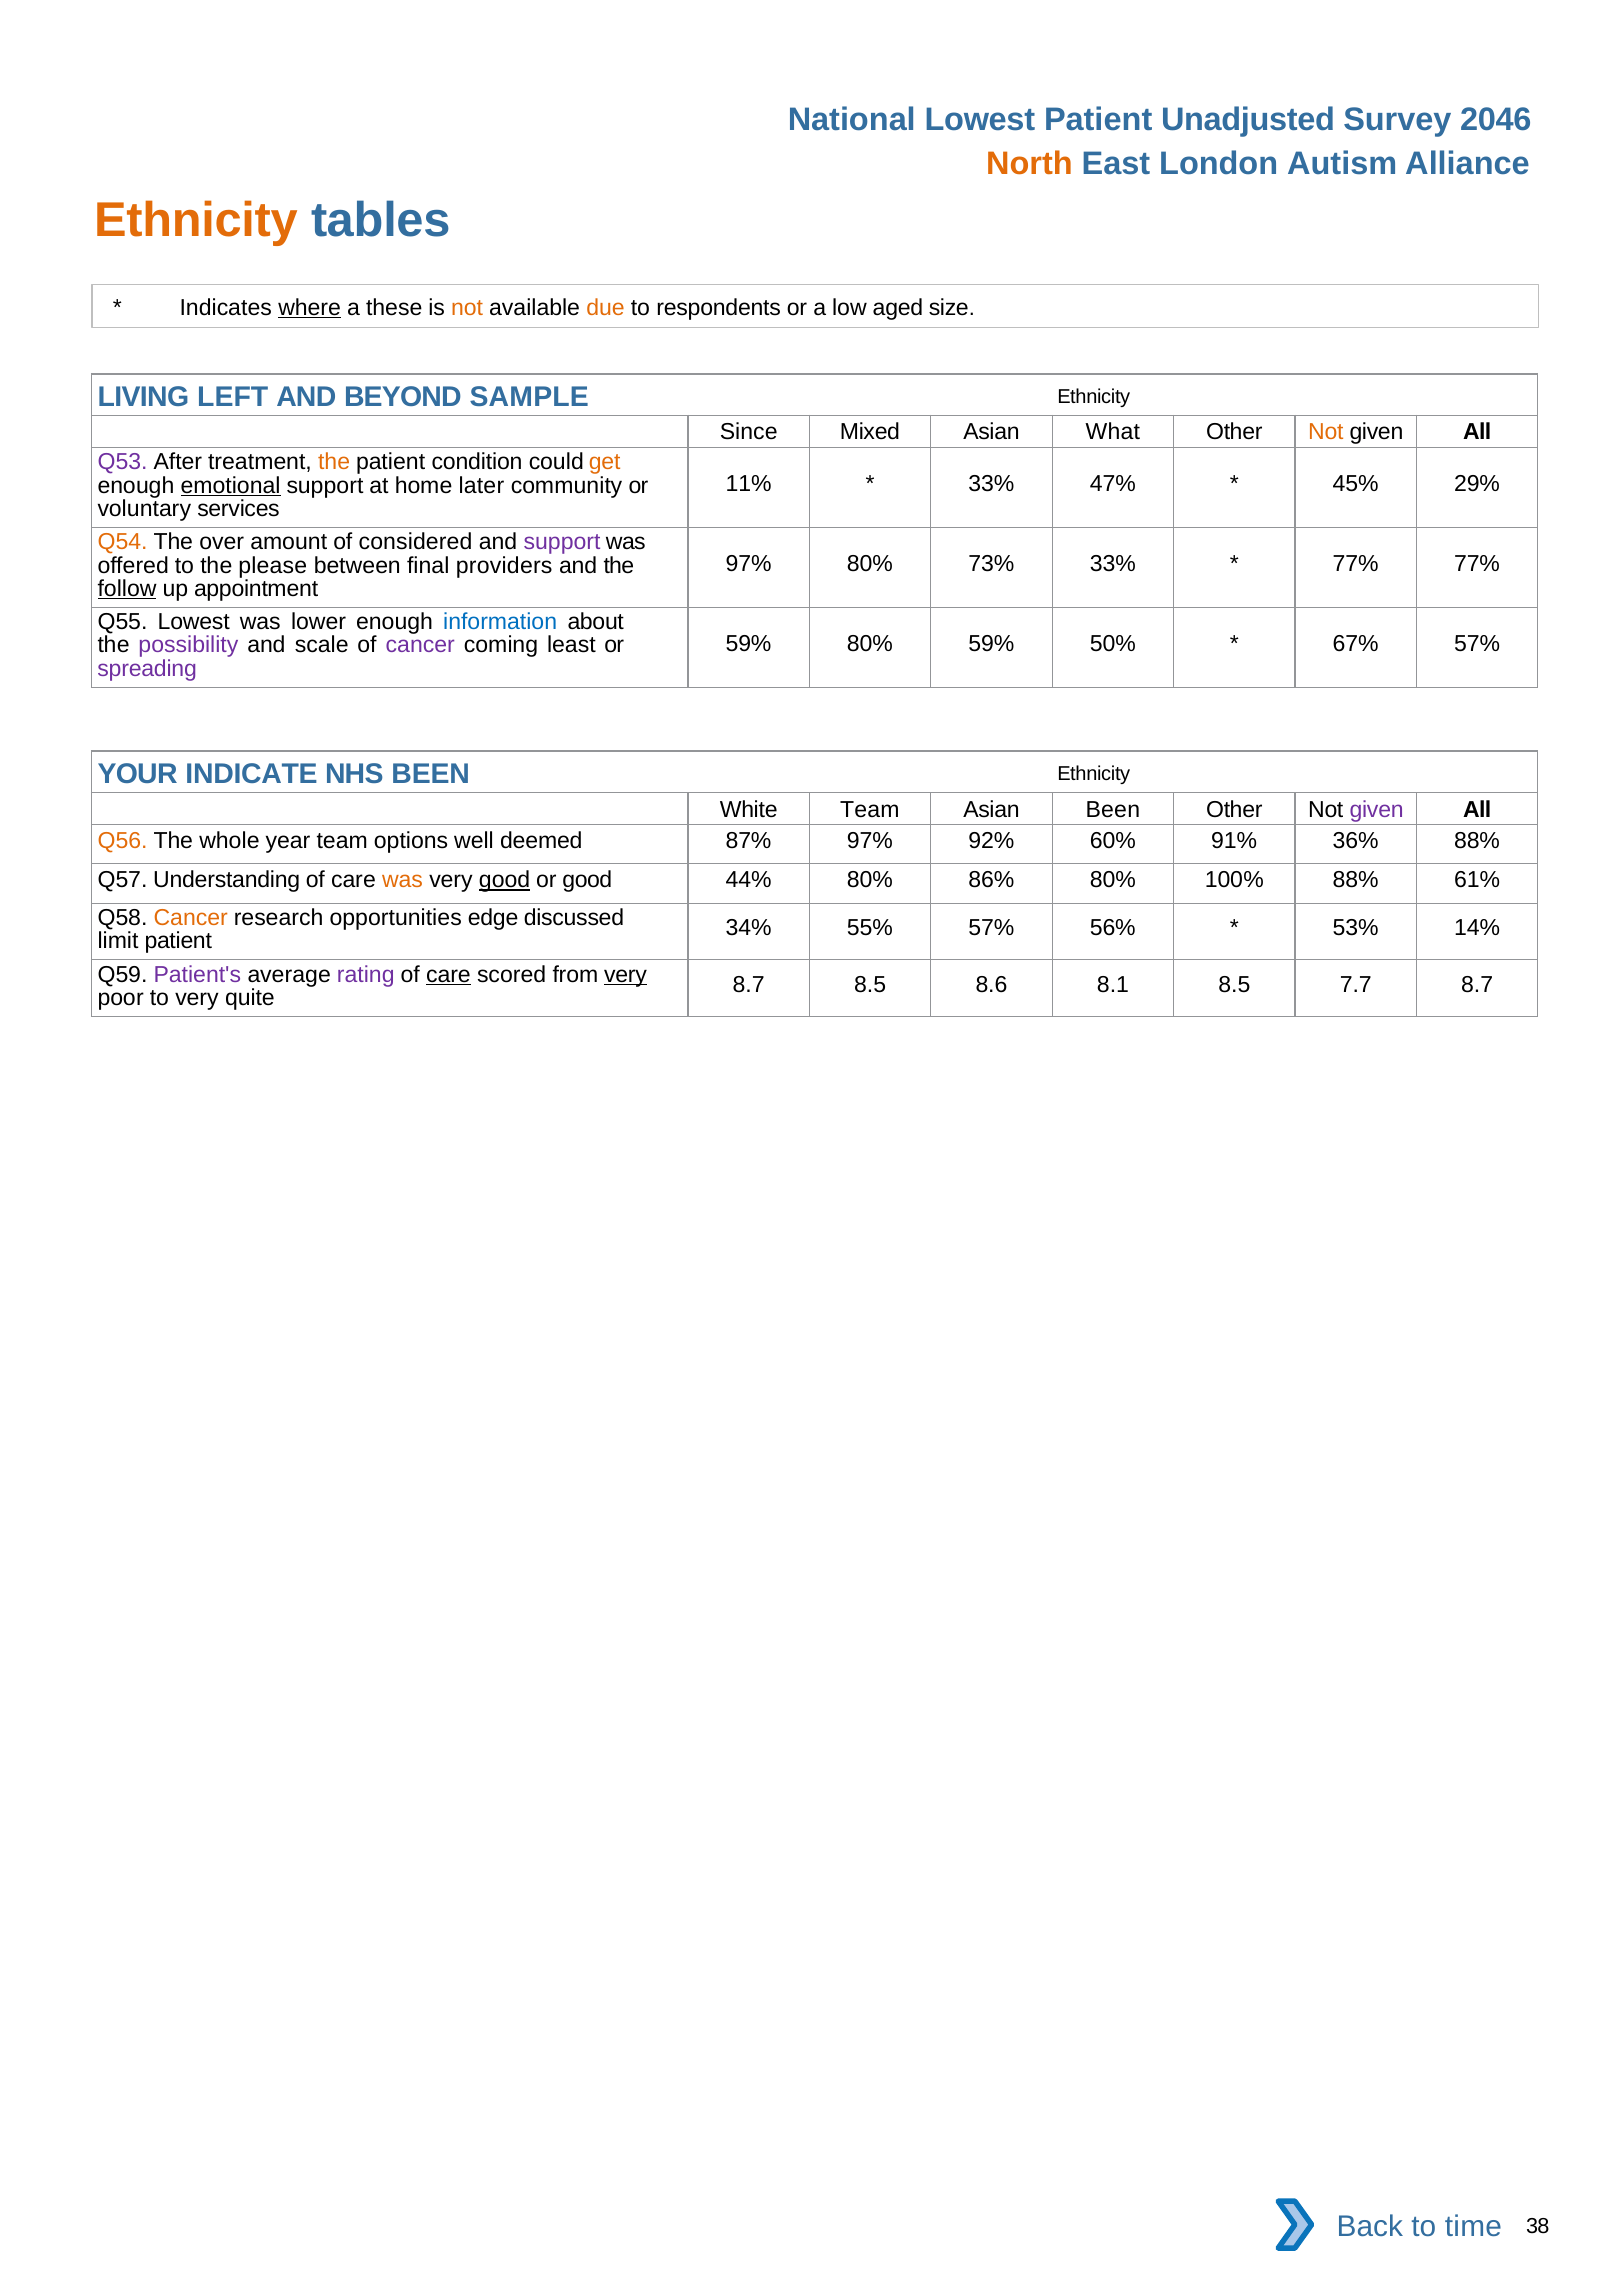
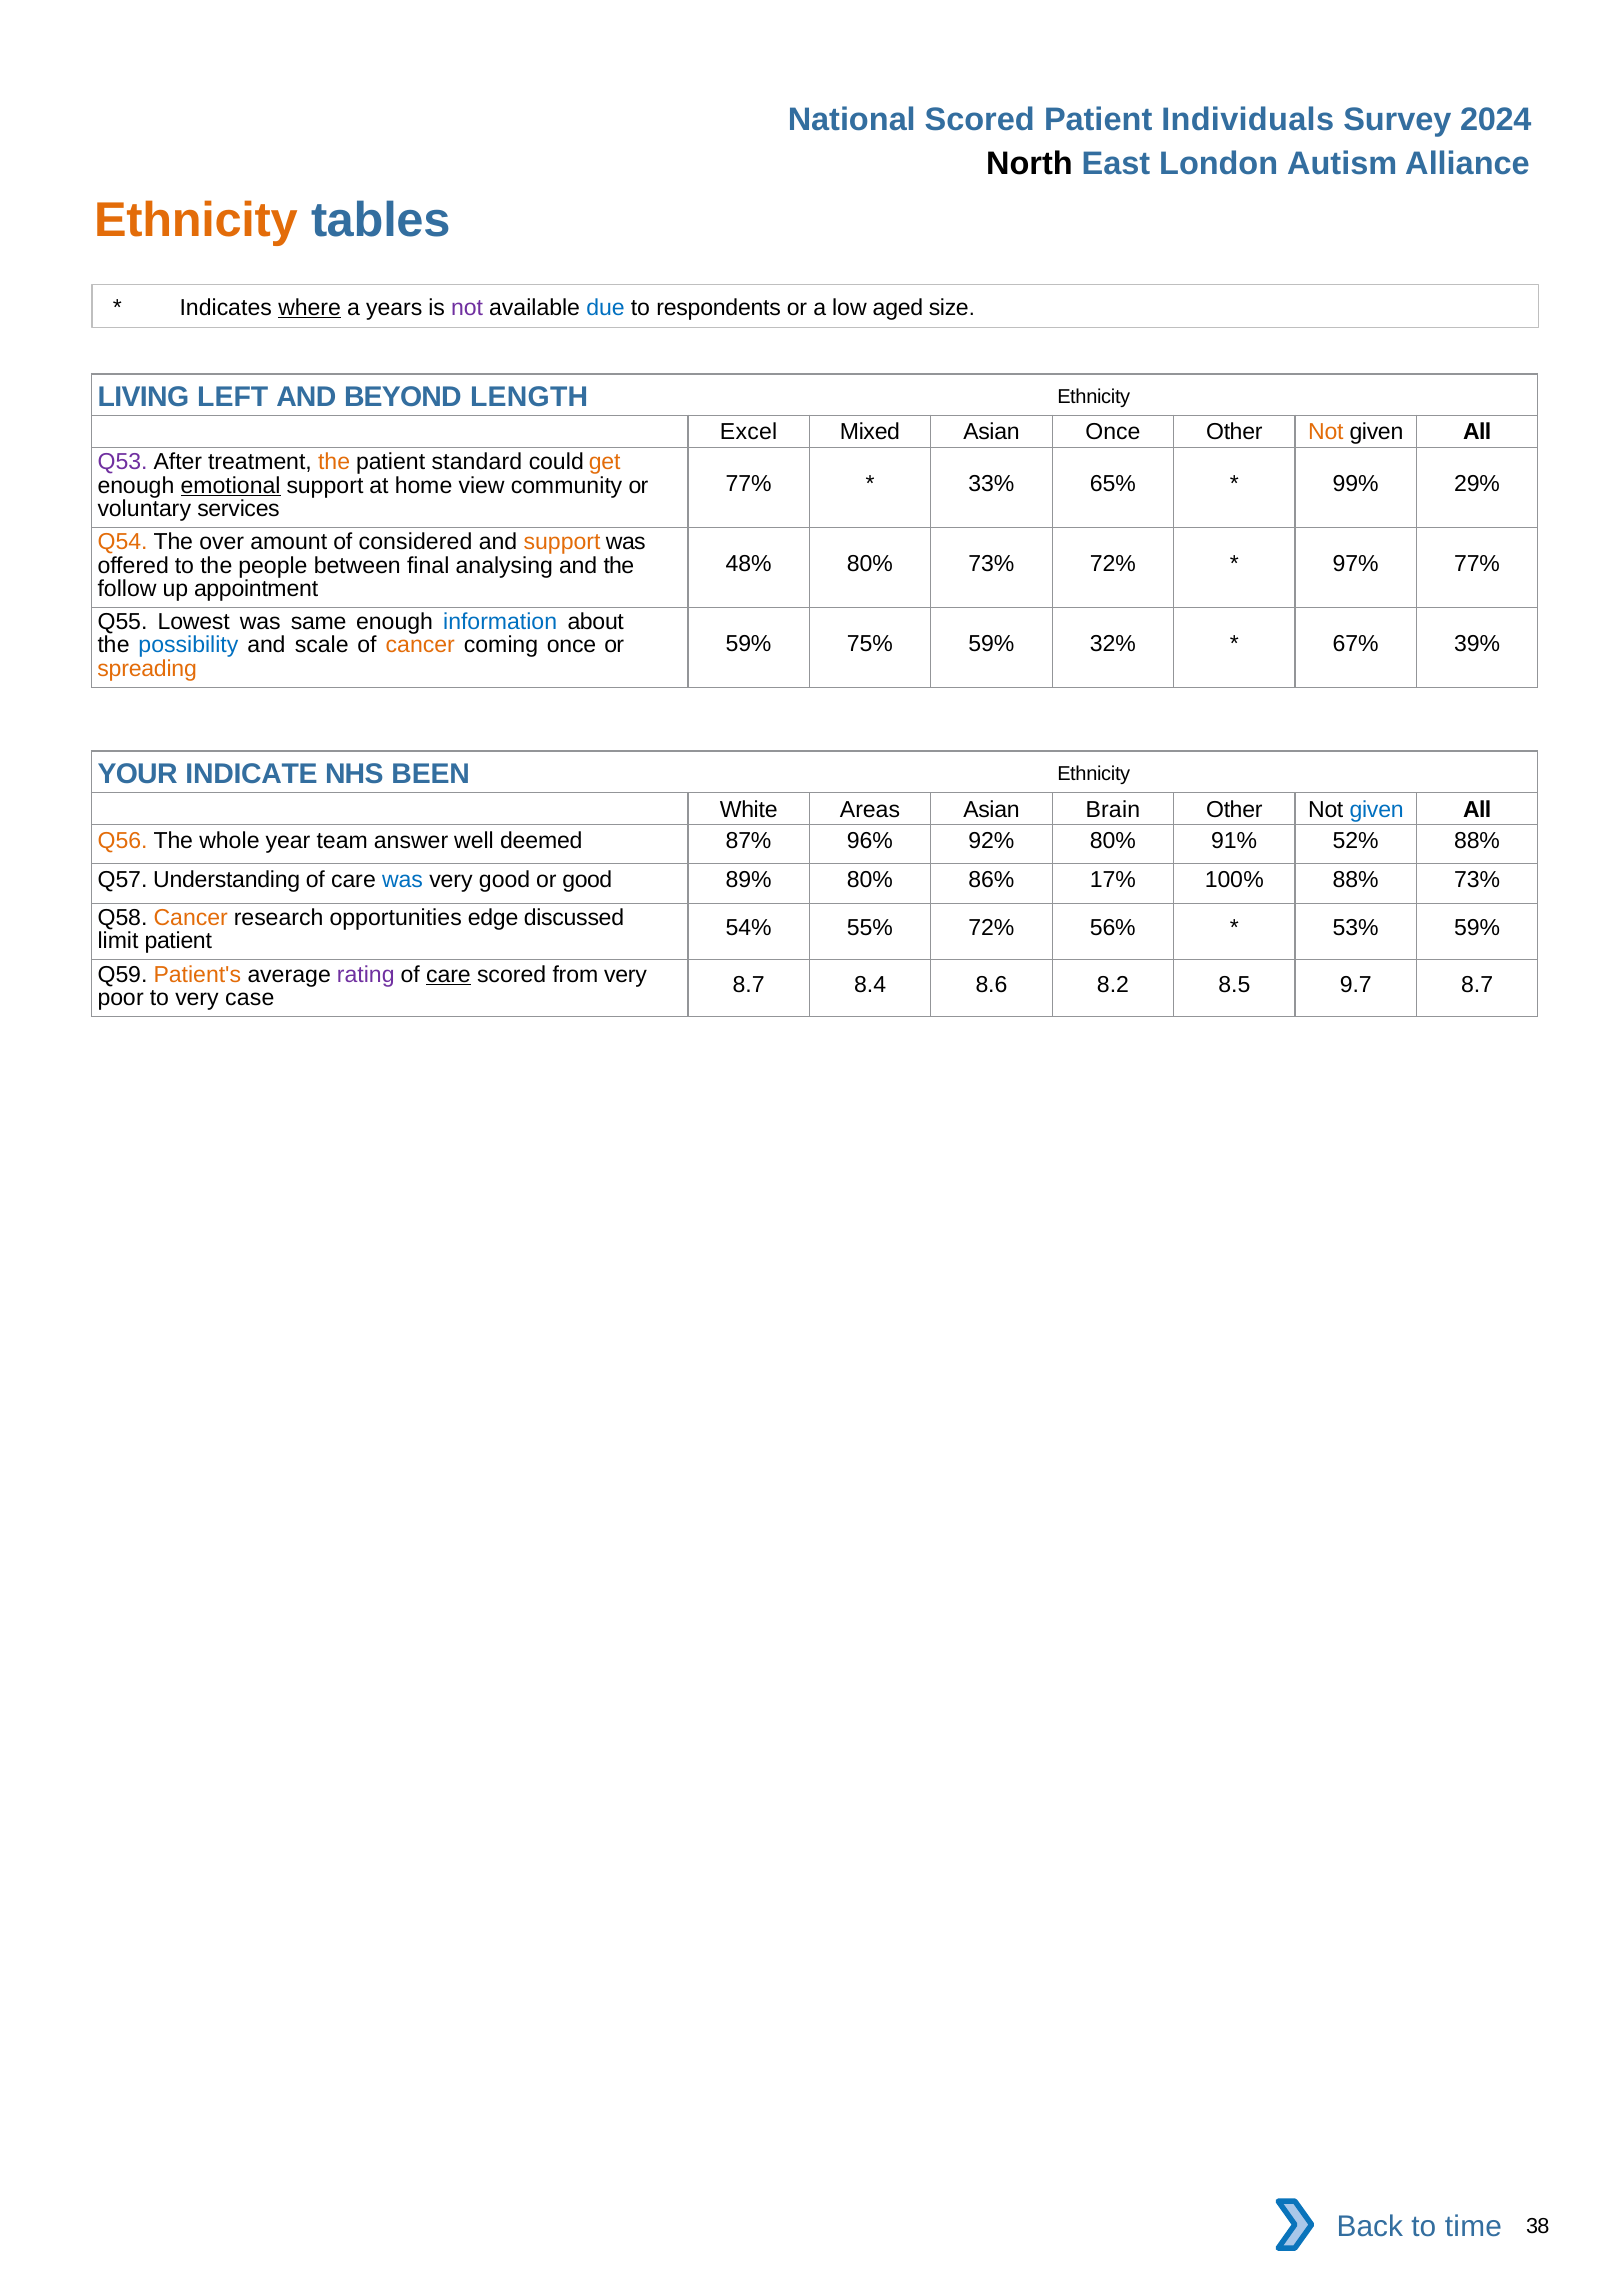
National Lowest: Lowest -> Scored
Unadjusted: Unadjusted -> Individuals
2046: 2046 -> 2024
North colour: orange -> black
these: these -> years
not at (467, 308) colour: orange -> purple
due colour: orange -> blue
SAMPLE: SAMPLE -> LENGTH
Since: Since -> Excel
Asian What: What -> Once
condition: condition -> standard
11% at (749, 484): 11% -> 77%
47%: 47% -> 65%
45%: 45% -> 99%
later: later -> view
support at (562, 542) colour: purple -> orange
97% at (749, 564): 97% -> 48%
73% 33%: 33% -> 72%
77% at (1356, 564): 77% -> 97%
please: please -> people
providers: providers -> analysing
follow underline: present -> none
lower: lower -> same
59% 80%: 80% -> 75%
50%: 50% -> 32%
67% 57%: 57% -> 39%
possibility colour: purple -> blue
cancer at (420, 645) colour: purple -> orange
coming least: least -> once
spreading colour: purple -> orange
White Team: Team -> Areas
Asian Been: Been -> Brain
given at (1377, 809) colour: purple -> blue
options: options -> answer
87% 97%: 97% -> 96%
92% 60%: 60% -> 80%
36%: 36% -> 52%
was at (403, 880) colour: orange -> blue
good at (505, 880) underline: present -> none
44%: 44% -> 89%
86% 80%: 80% -> 17%
88% 61%: 61% -> 73%
34%: 34% -> 54%
55% 57%: 57% -> 72%
53% 14%: 14% -> 59%
Patient's colour: purple -> orange
very at (626, 975) underline: present -> none
8.7 8.5: 8.5 -> 8.4
8.1: 8.1 -> 8.2
7.7: 7.7 -> 9.7
quite: quite -> case
